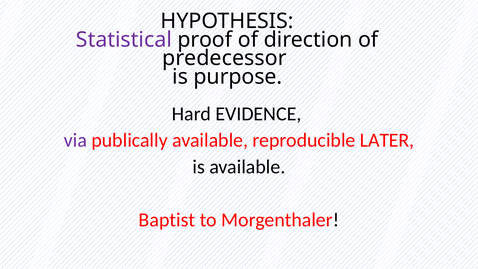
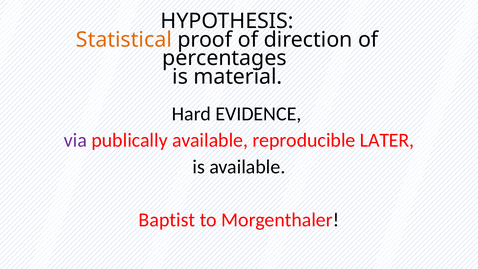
Statistical colour: purple -> orange
predecessor: predecessor -> percentages
purpose: purpose -> material
